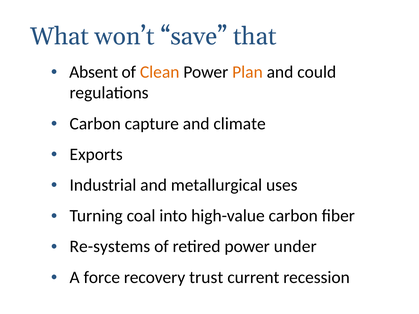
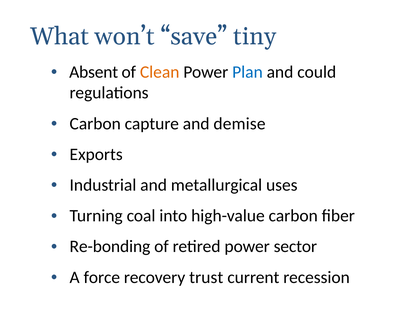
that: that -> tiny
Plan colour: orange -> blue
climate: climate -> demise
Re-systems: Re-systems -> Re-bonding
under: under -> sector
